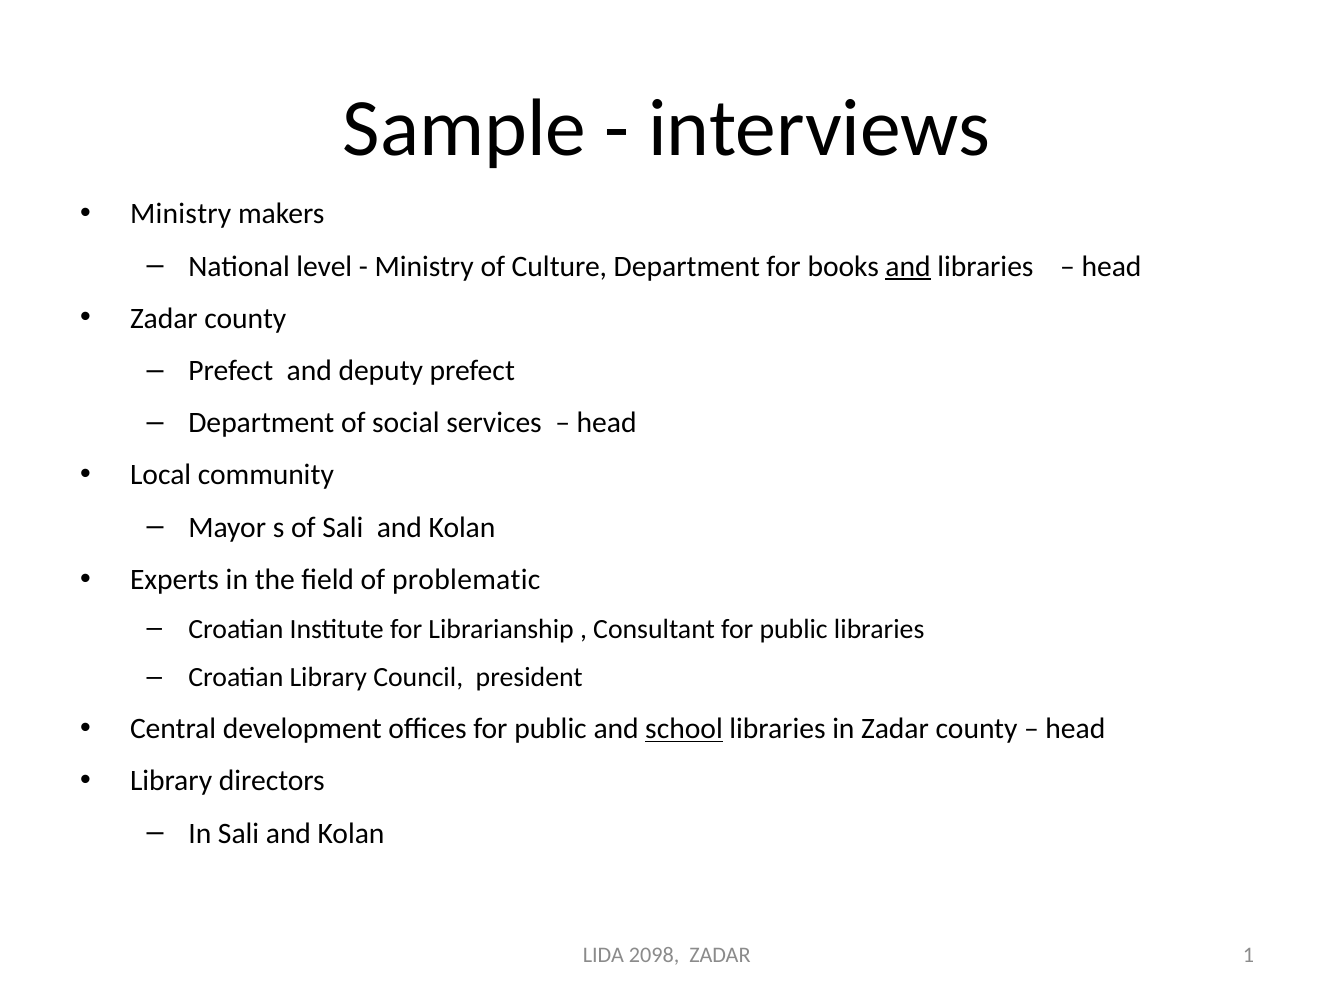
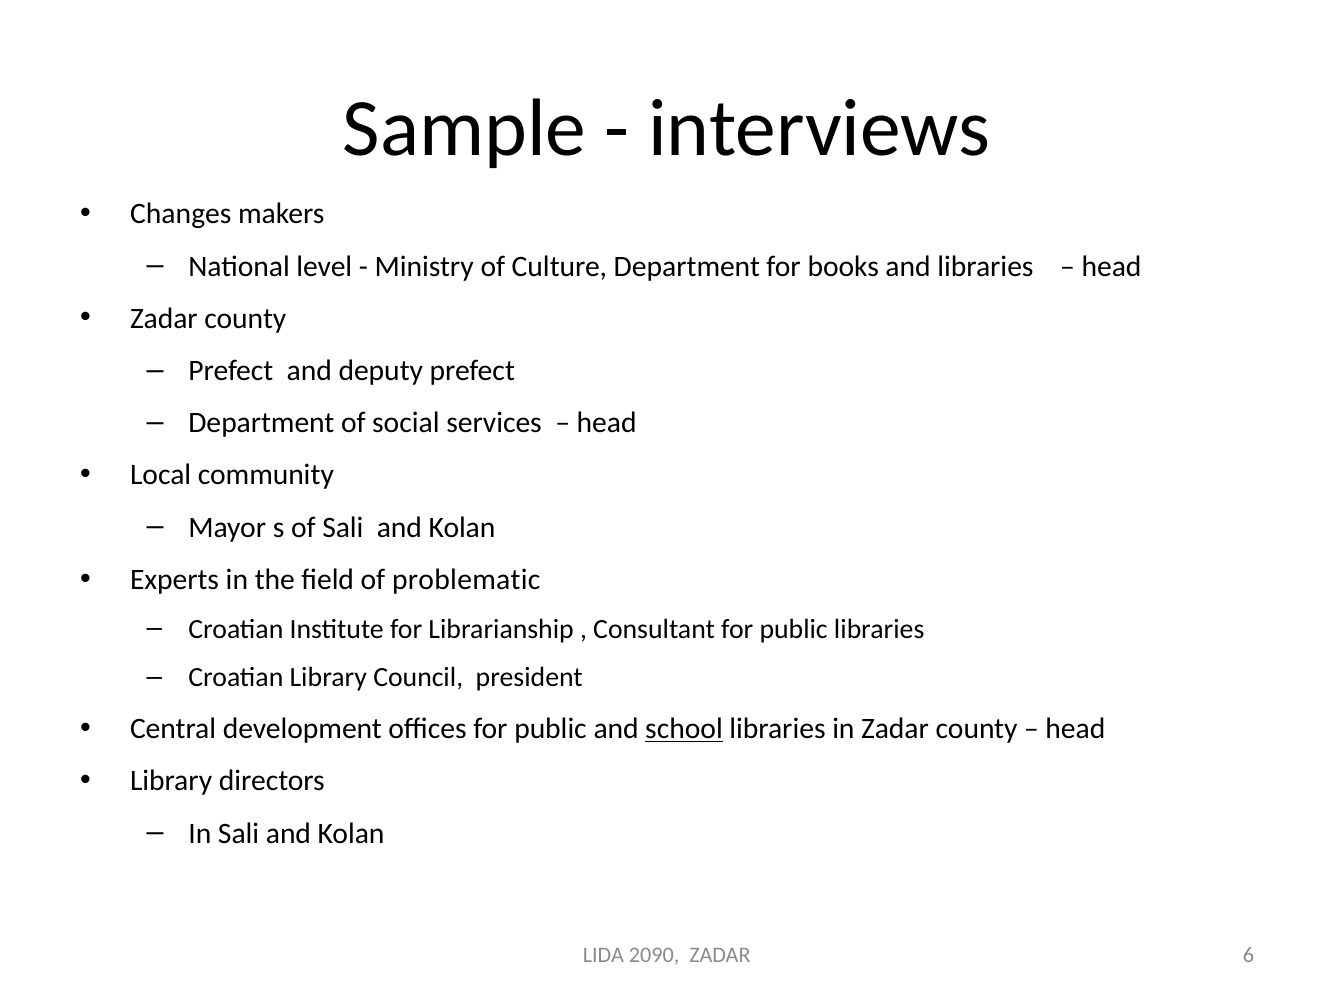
Ministry at (181, 214): Ministry -> Changes
and at (908, 266) underline: present -> none
2098: 2098 -> 2090
1: 1 -> 6
